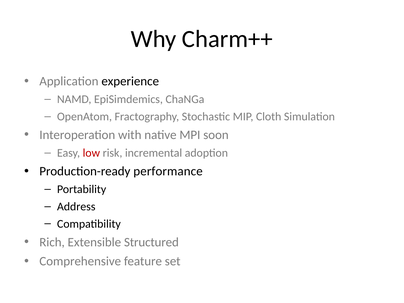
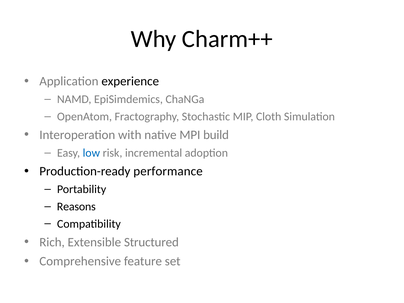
soon: soon -> build
low colour: red -> blue
Address: Address -> Reasons
